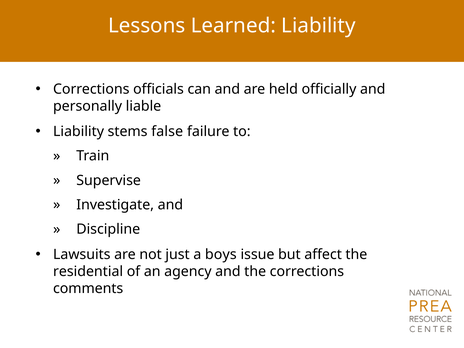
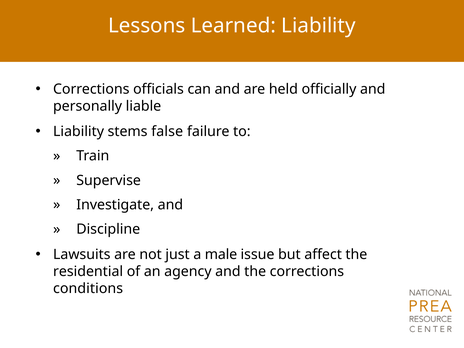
boys: boys -> male
comments: comments -> conditions
